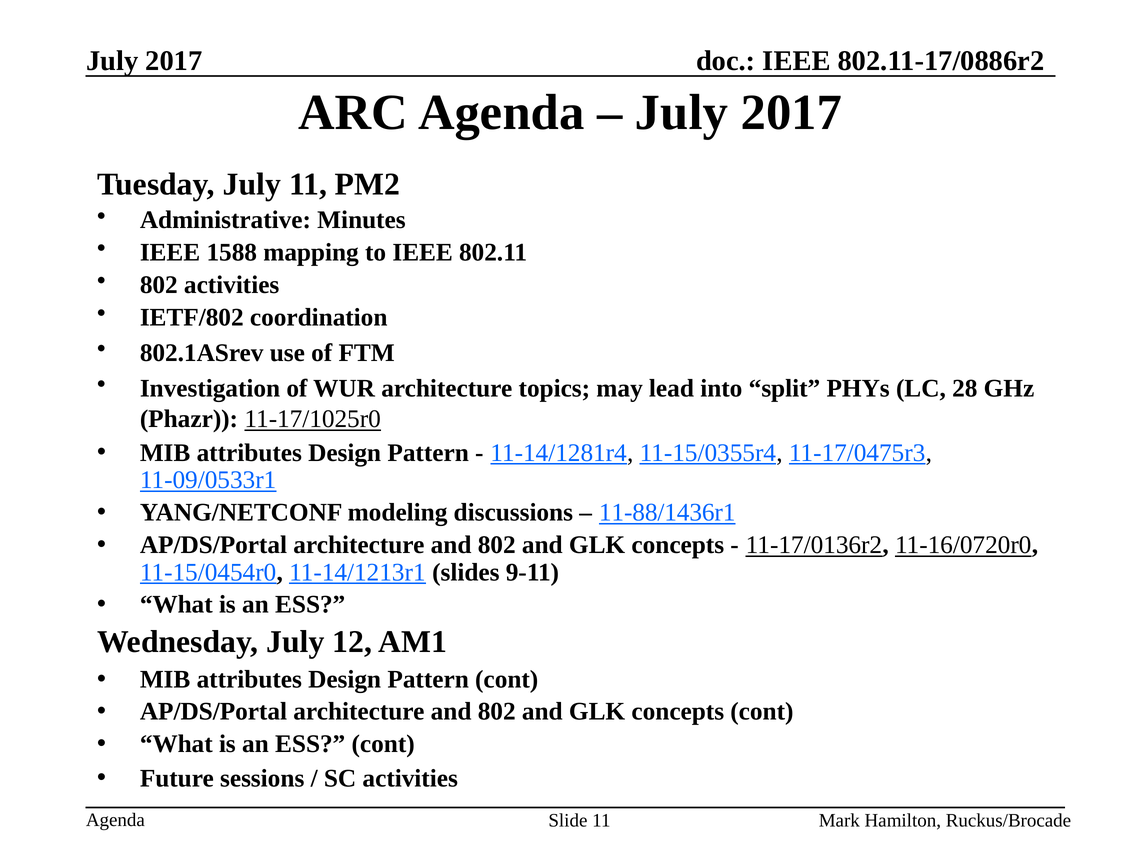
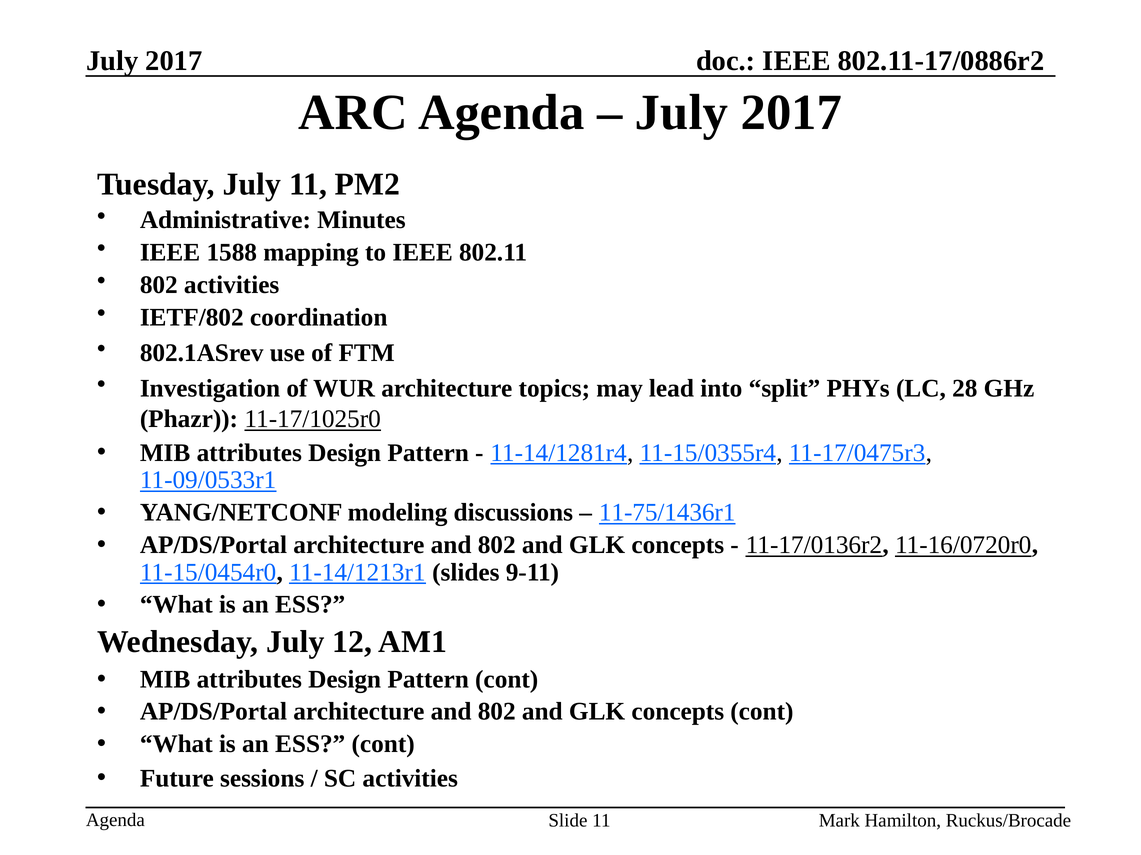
11-88/1436r1: 11-88/1436r1 -> 11-75/1436r1
